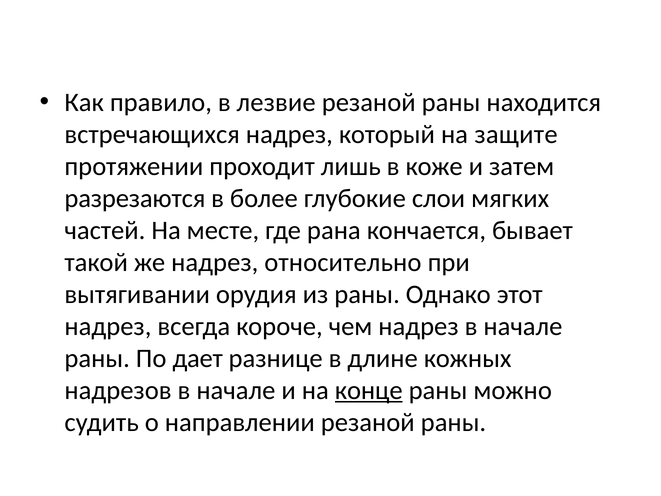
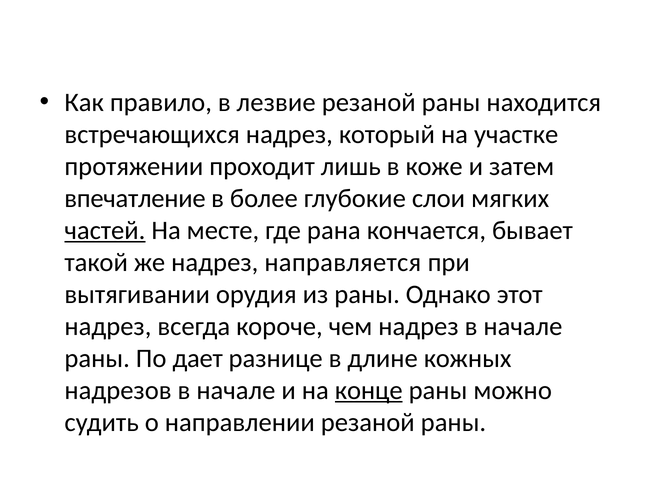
защите: защите -> участке
разрезаются: разрезаются -> впечатление
частей underline: none -> present
относительно: относительно -> направляется
